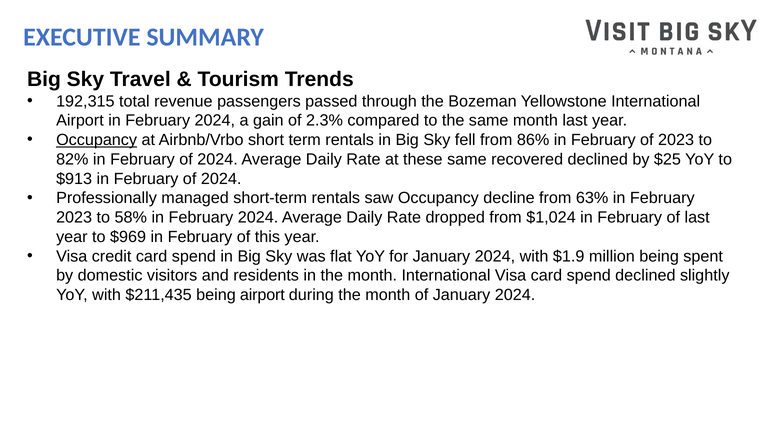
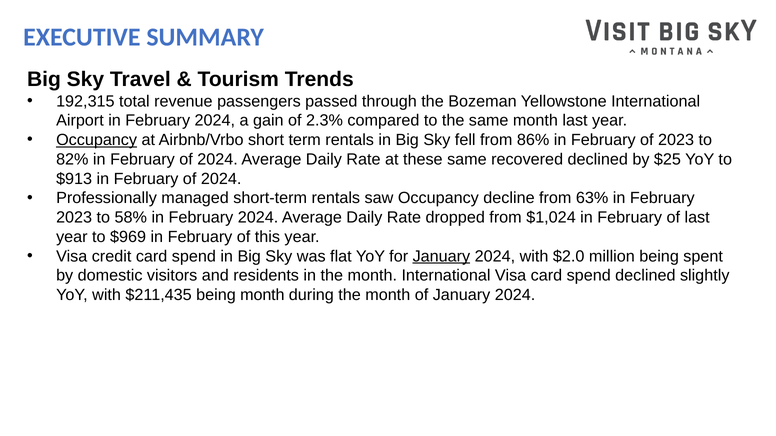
January at (441, 257) underline: none -> present
$1.9: $1.9 -> $2.0
being airport: airport -> month
